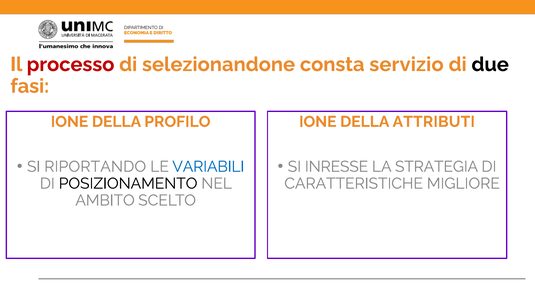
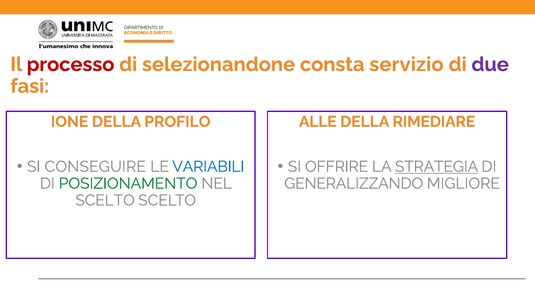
due colour: black -> purple
IONE at (318, 122): IONE -> ALLE
ATTRIBUTI: ATTRIBUTI -> RIMEDIARE
RIPORTANDO: RIPORTANDO -> CONSEGUIRE
INRESSE: INRESSE -> OFFRIRE
STRATEGIA underline: none -> present
POSIZIONAMENTO colour: black -> green
CARATTERISTICHE: CARATTERISTICHE -> GENERALIZZANDO
AMBITO at (105, 200): AMBITO -> SCELTO
